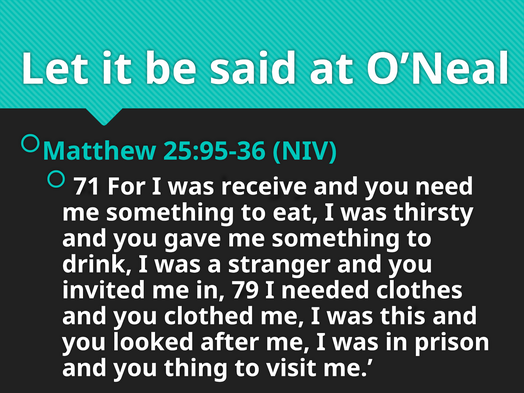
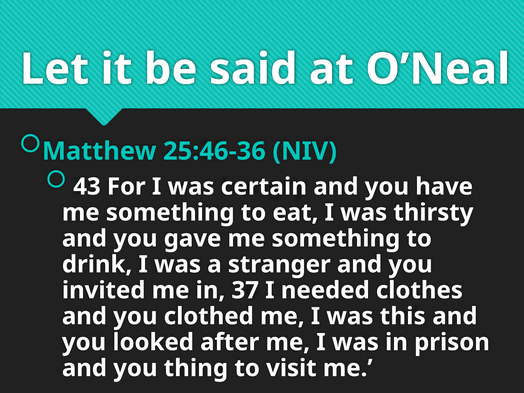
25:95-36: 25:95-36 -> 25:46-36
71: 71 -> 43
receive: receive -> certain
need: need -> have
79: 79 -> 37
